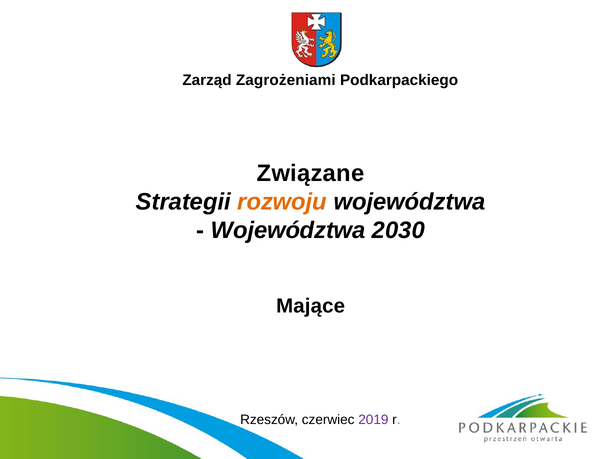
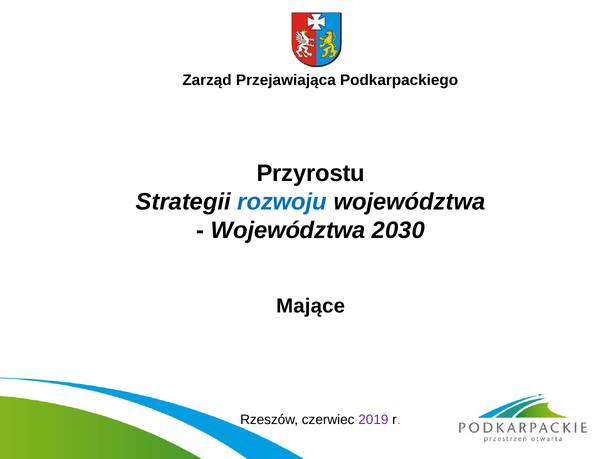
Zagrożeniami: Zagrożeniami -> Przejawiająca
Związane: Związane -> Przyrostu
rozwoju colour: orange -> blue
